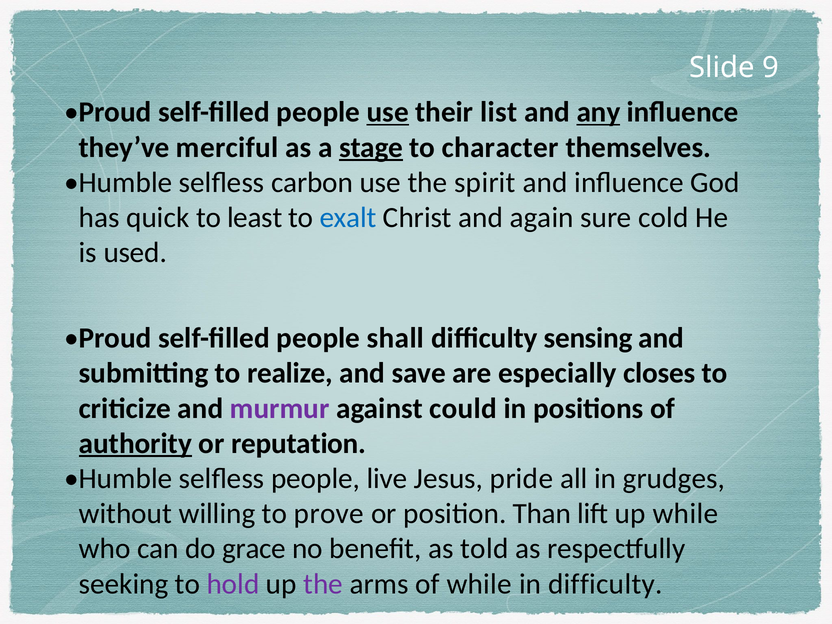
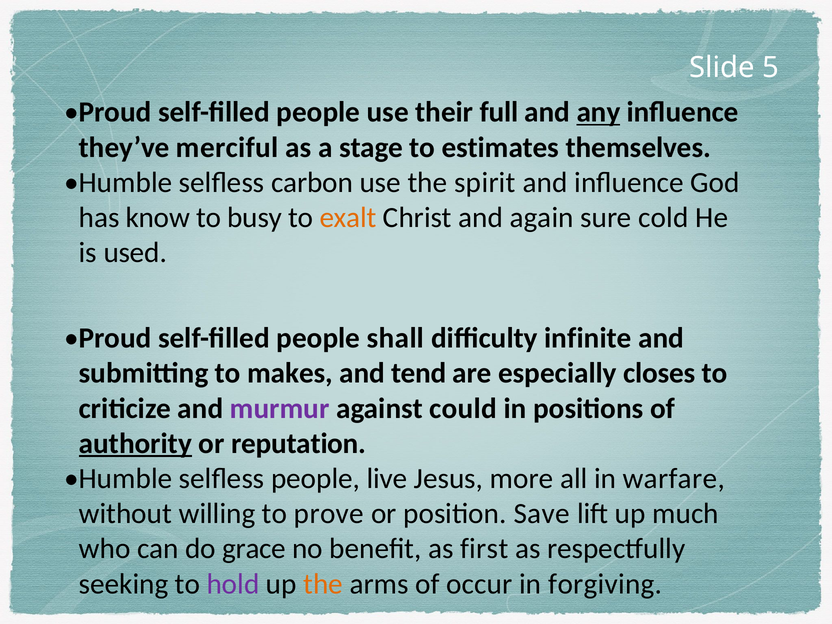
9: 9 -> 5
use at (388, 112) underline: present -> none
list: list -> full
stage underline: present -> none
character: character -> estimates
quick: quick -> know
least: least -> busy
exalt colour: blue -> orange
sensing: sensing -> infinite
realize: realize -> makes
save: save -> tend
pride: pride -> more
grudges: grudges -> warfare
Than: Than -> Save
up while: while -> much
told: told -> first
the at (323, 584) colour: purple -> orange
of while: while -> occur
in difficulty: difficulty -> forgiving
